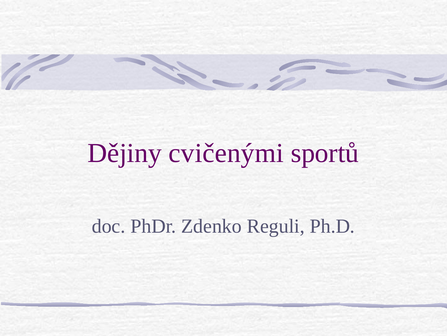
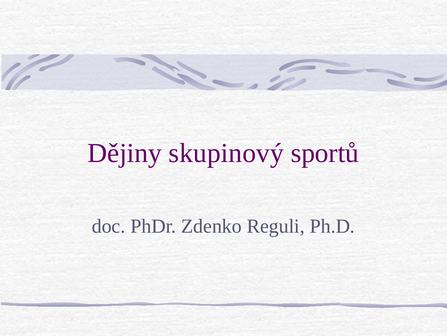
cvičenými: cvičenými -> skupinový
